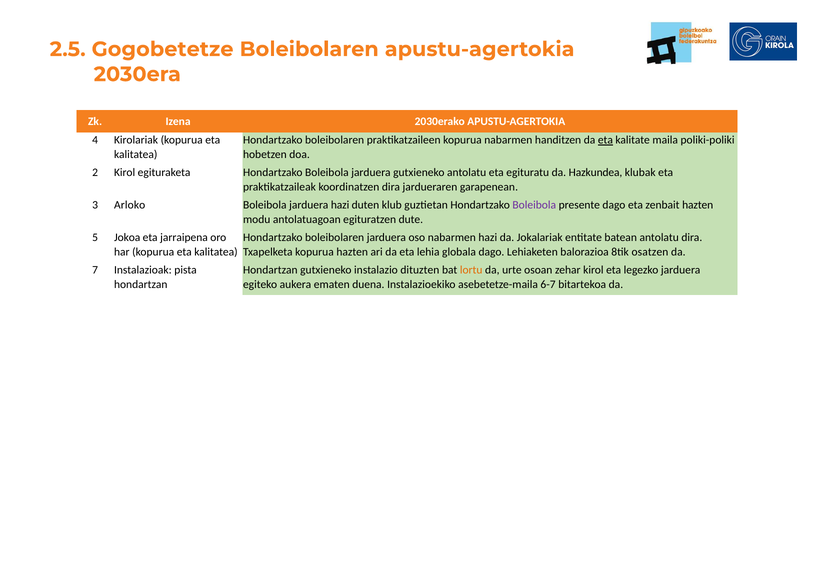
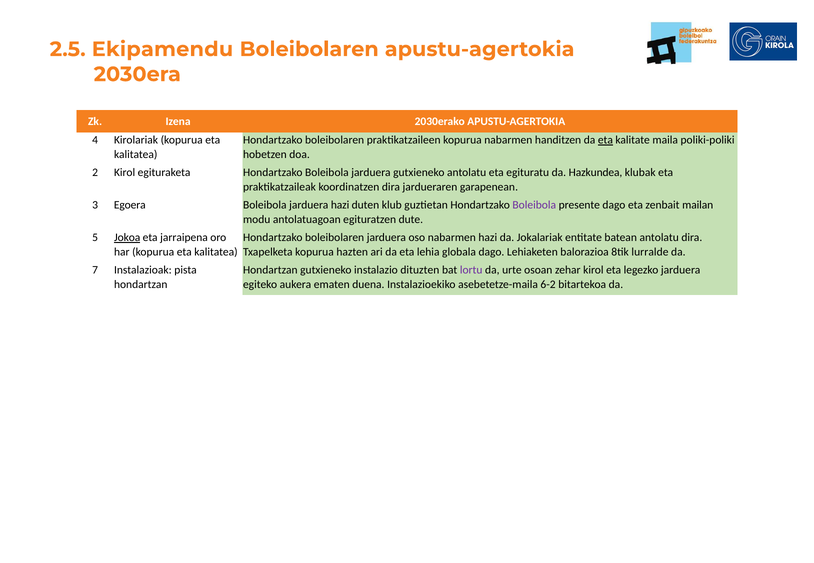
Gogobetetze: Gogobetetze -> Ekipamendu
Arloko: Arloko -> Egoera
zenbait hazten: hazten -> mailan
Jokoa underline: none -> present
osatzen: osatzen -> lurralde
lortu colour: orange -> purple
6-7: 6-7 -> 6-2
